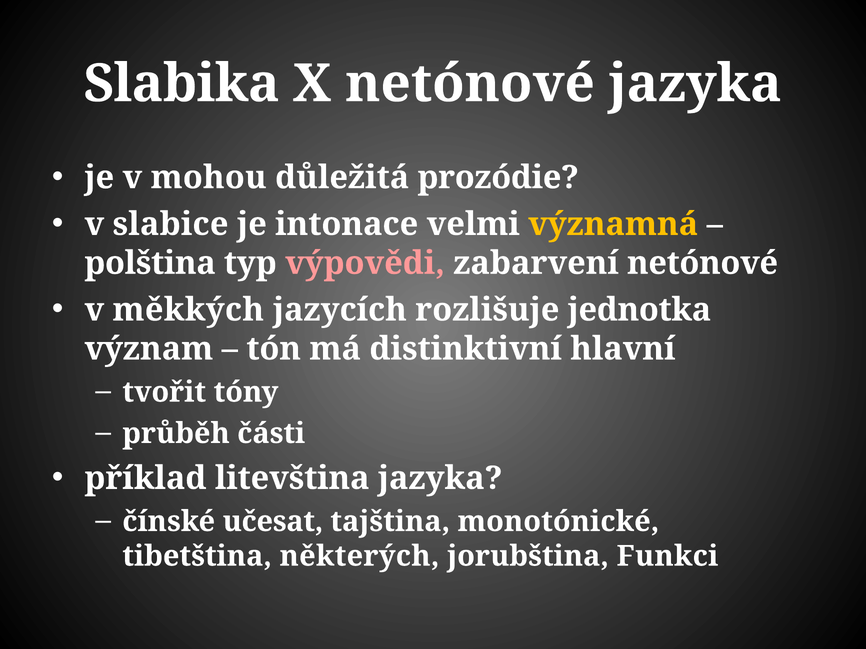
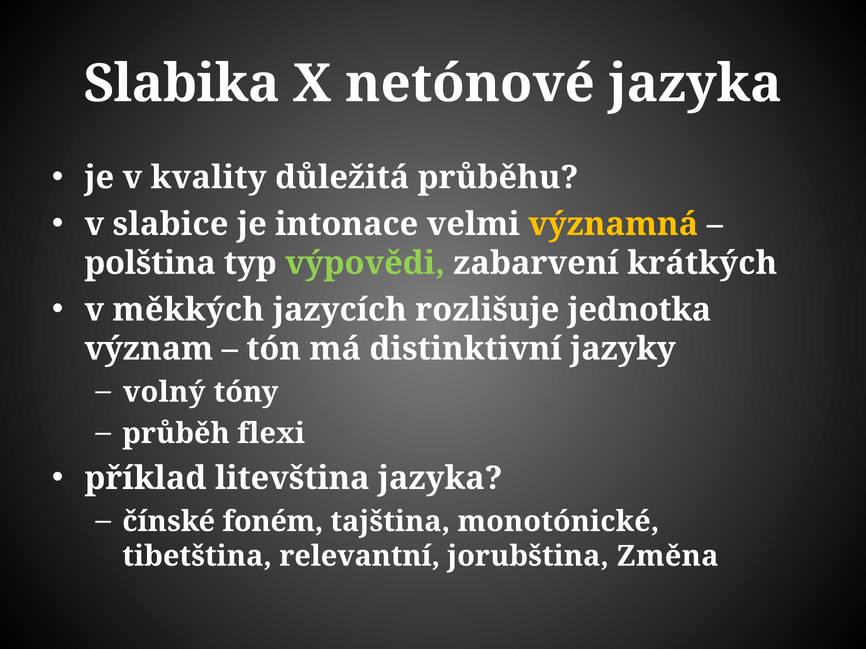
mohou: mohou -> kvality
prozódie: prozódie -> průběhu
výpovědi colour: pink -> light green
zabarvení netónové: netónové -> krátkých
hlavní: hlavní -> jazyky
tvořit: tvořit -> volný
části: části -> flexi
učesat: učesat -> foném
některých: některých -> relevantní
Funkci: Funkci -> Změna
